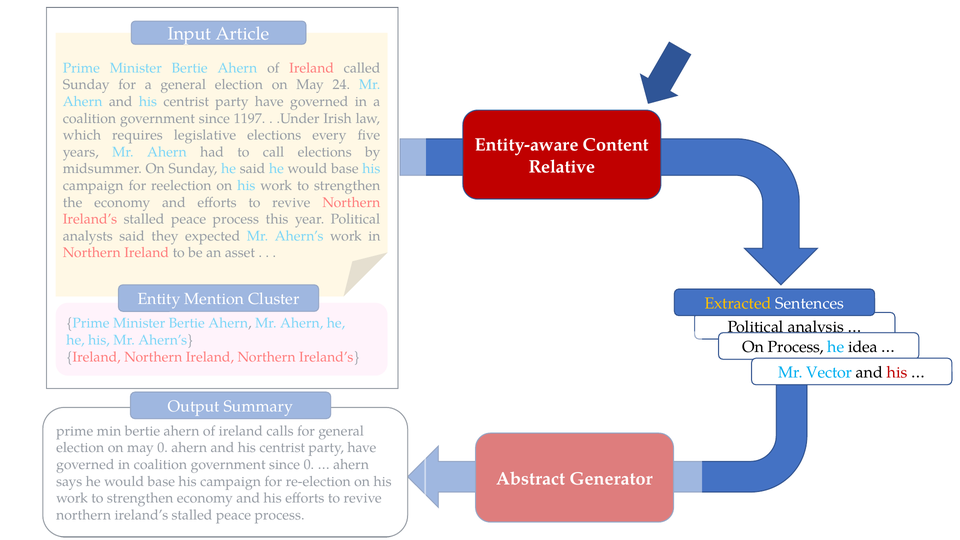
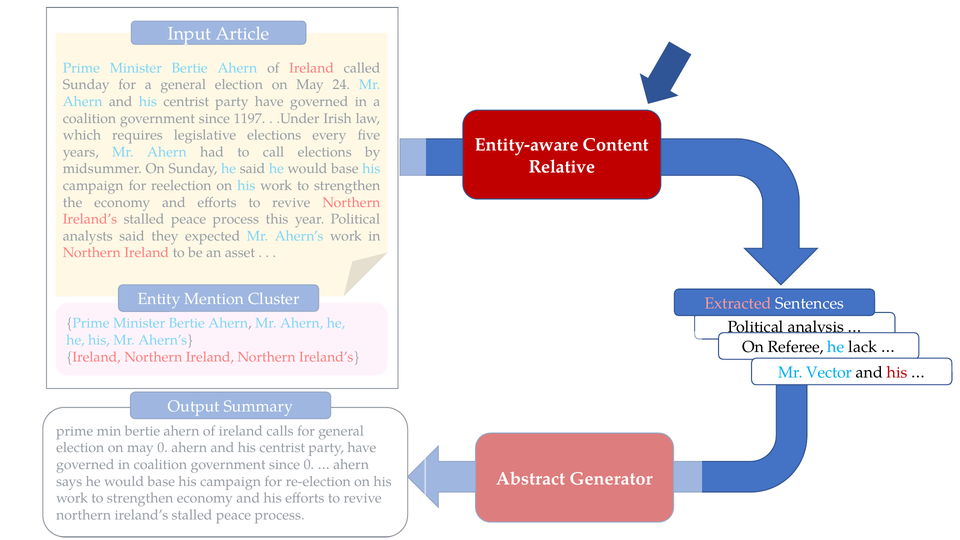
Extracted colour: yellow -> pink
On Process: Process -> Referee
idea: idea -> lack
